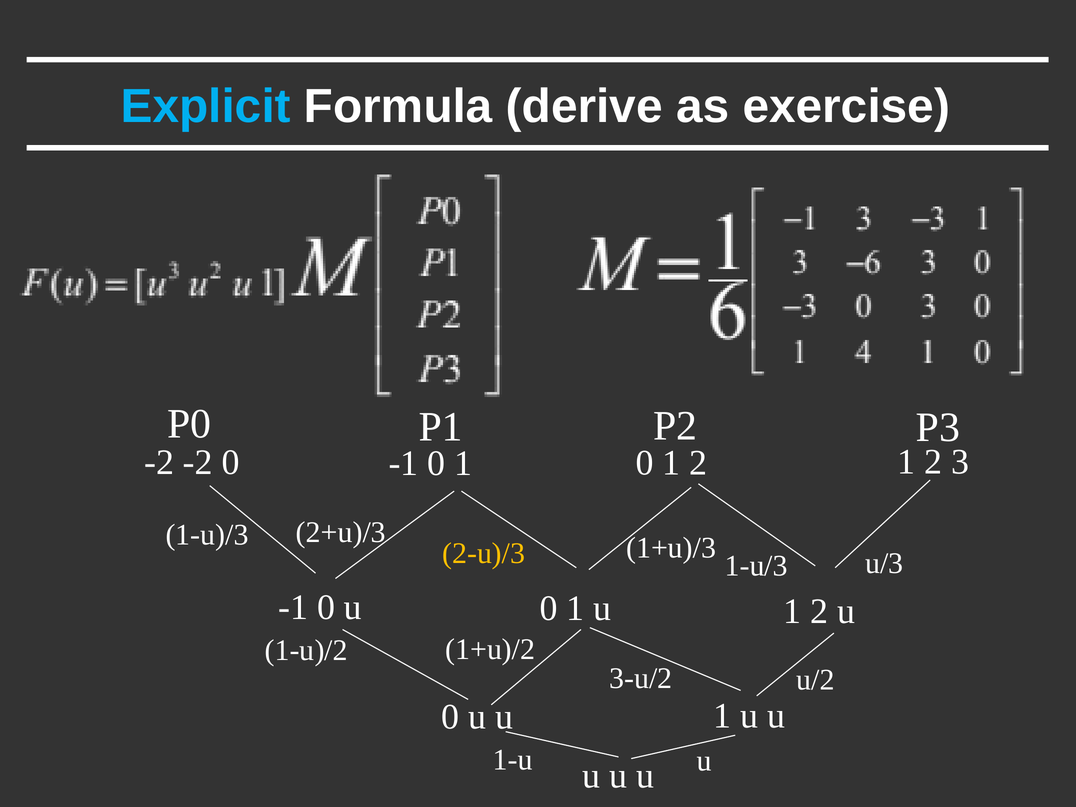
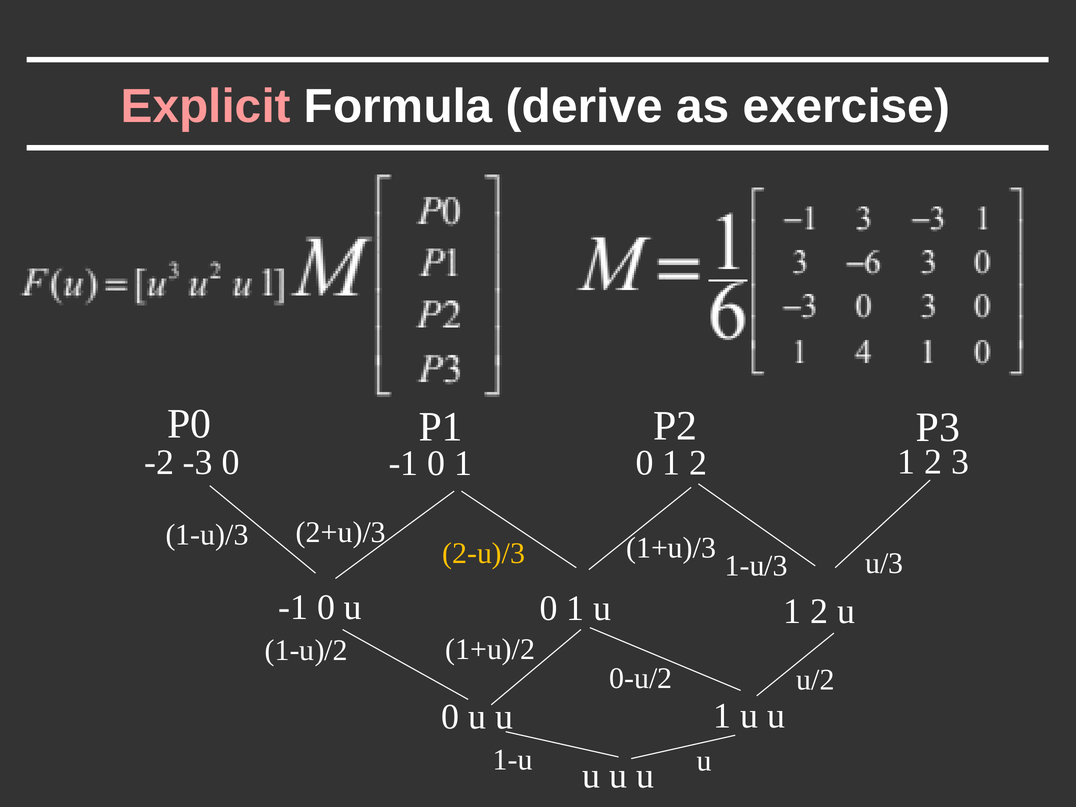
Explicit colour: light blue -> pink
-2 -2: -2 -> -3
3-u/2: 3-u/2 -> 0-u/2
